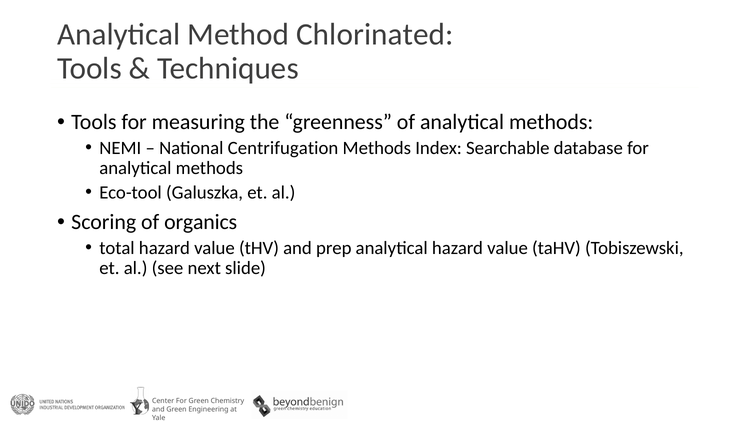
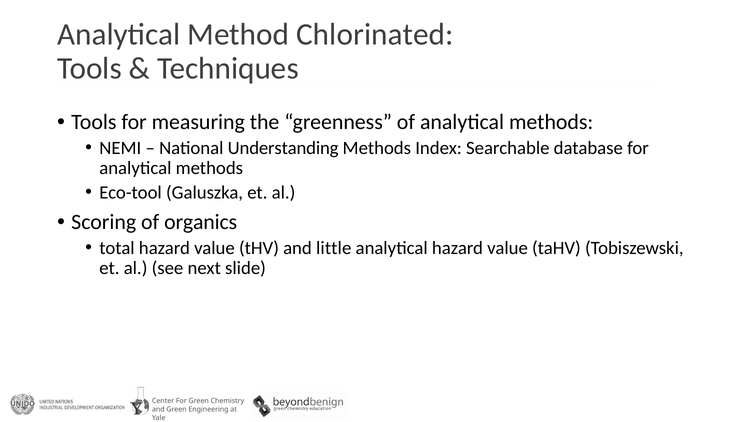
Centrifugation: Centrifugation -> Understanding
prep: prep -> little
